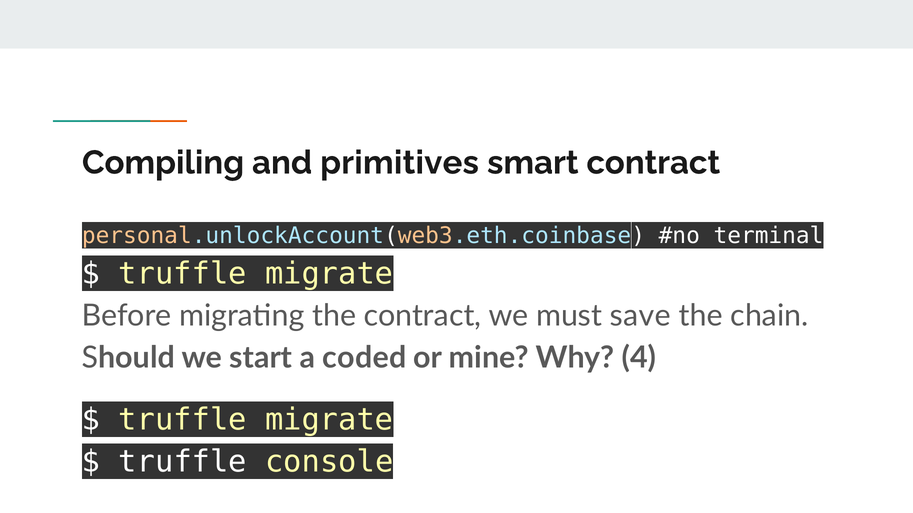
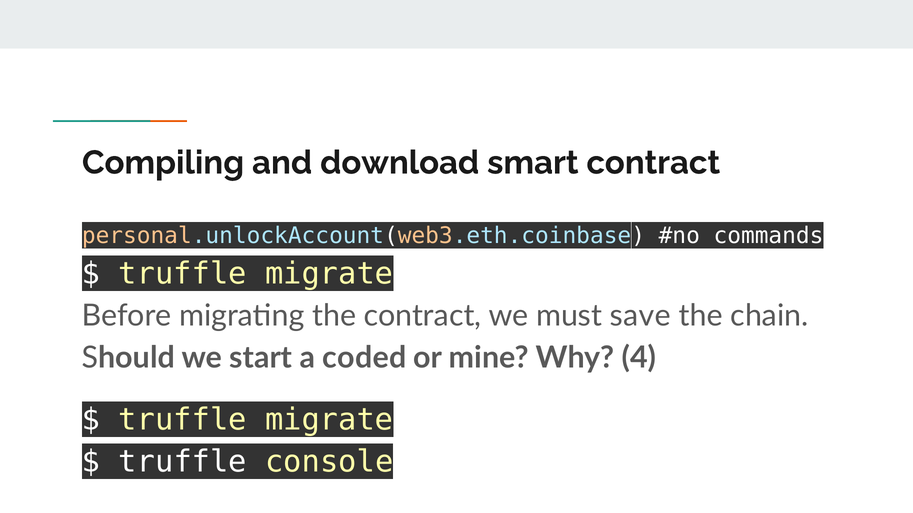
primitives: primitives -> download
terminal: terminal -> commands
